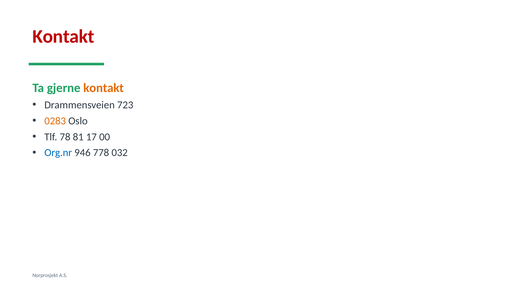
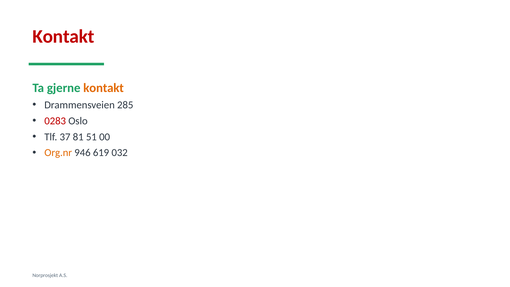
723: 723 -> 285
0283 colour: orange -> red
78: 78 -> 37
17: 17 -> 51
Org.nr colour: blue -> orange
778: 778 -> 619
